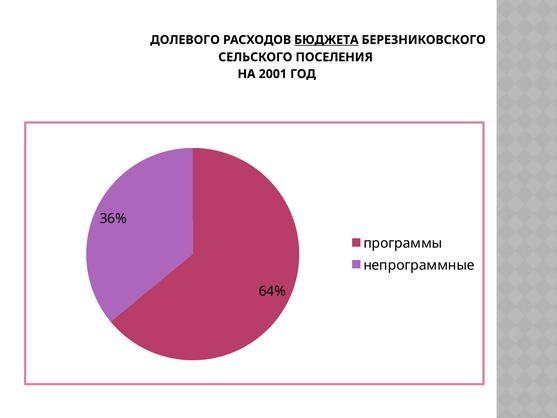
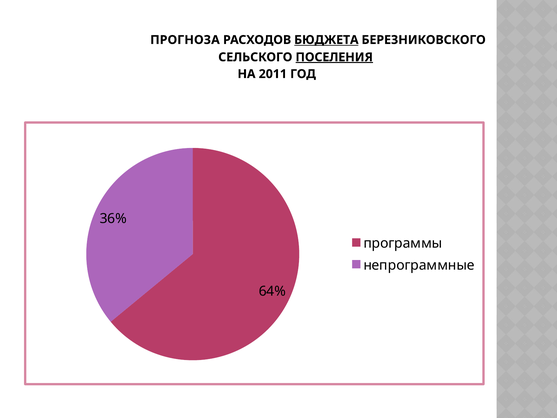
ДОЛЕВОГО: ДОЛЕВОГО -> ПРОГНОЗА
ПОСЕЛЕНИЯ underline: none -> present
2001: 2001 -> 2011
